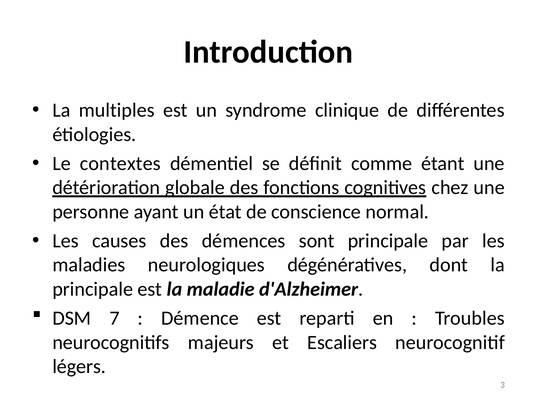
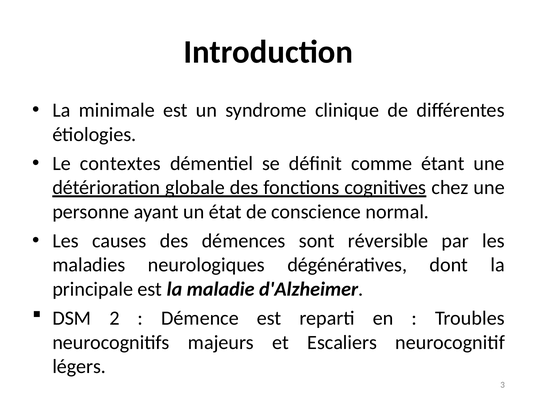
multiples: multiples -> minimale
sont principale: principale -> réversible
7: 7 -> 2
